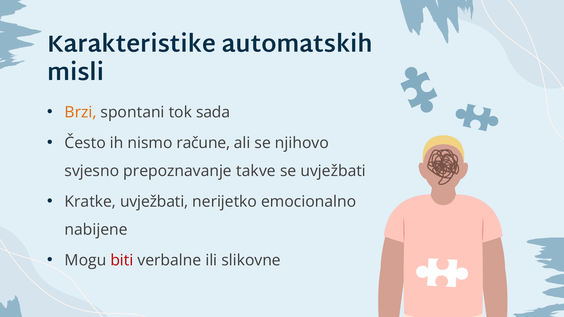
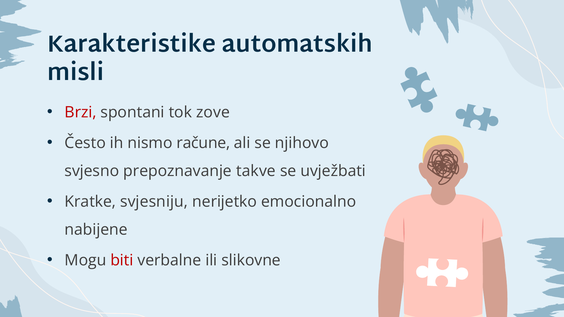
Brzi colour: orange -> red
sada: sada -> zove
Kratke uvježbati: uvježbati -> svjesniju
